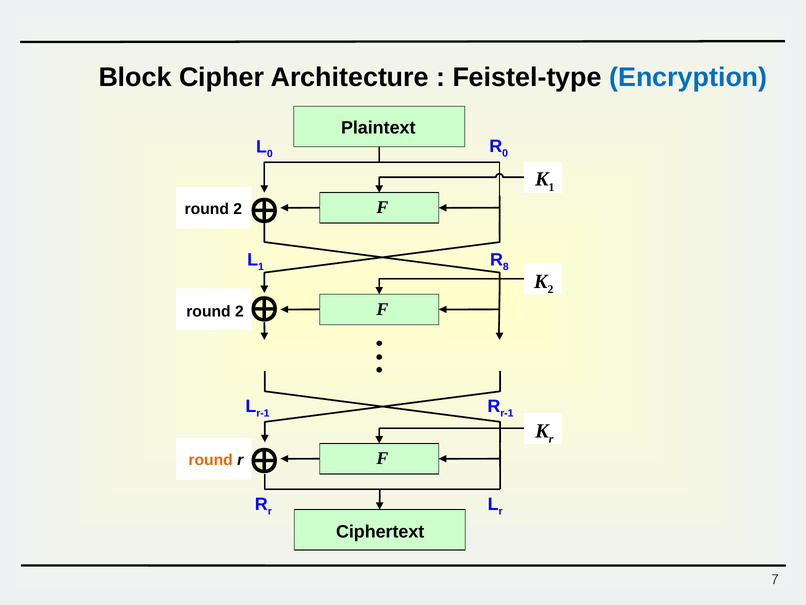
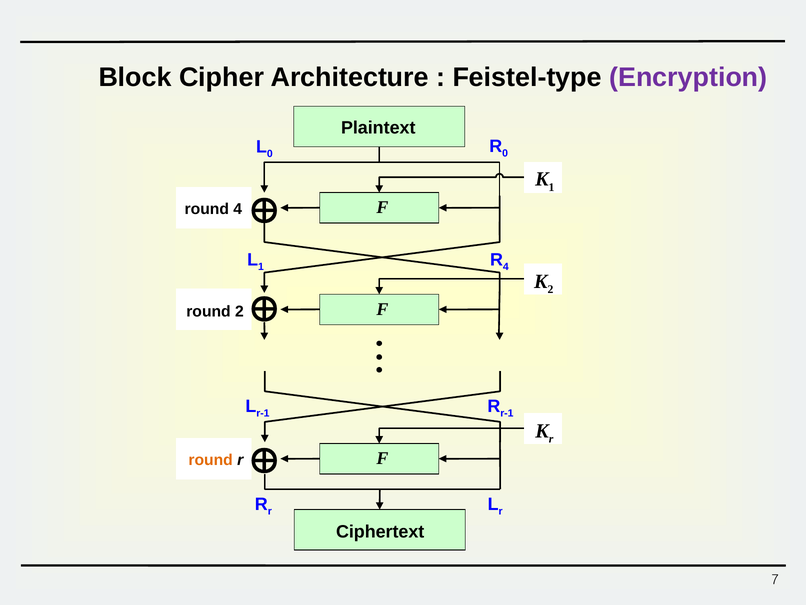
Encryption colour: blue -> purple
2 at (238, 209): 2 -> 4
R 8: 8 -> 4
